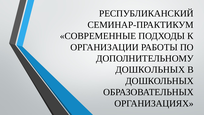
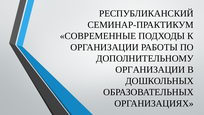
ДОШКОЛЬНЫХ at (150, 70): ДОШКОЛЬНЫХ -> ОРГАНИЗАЦИИ
